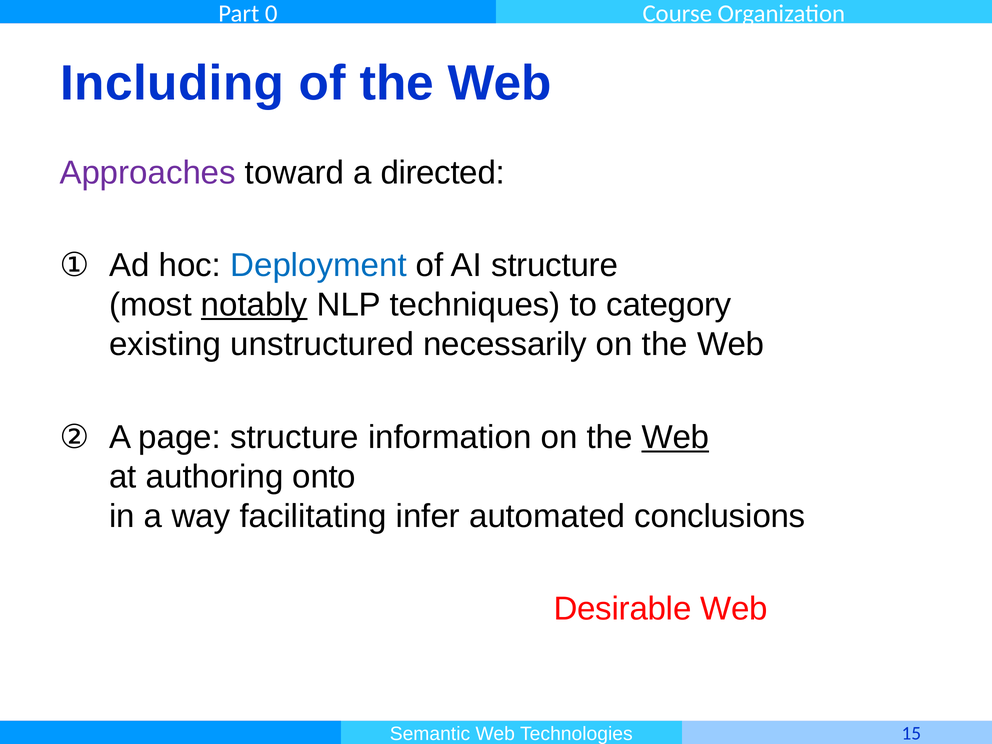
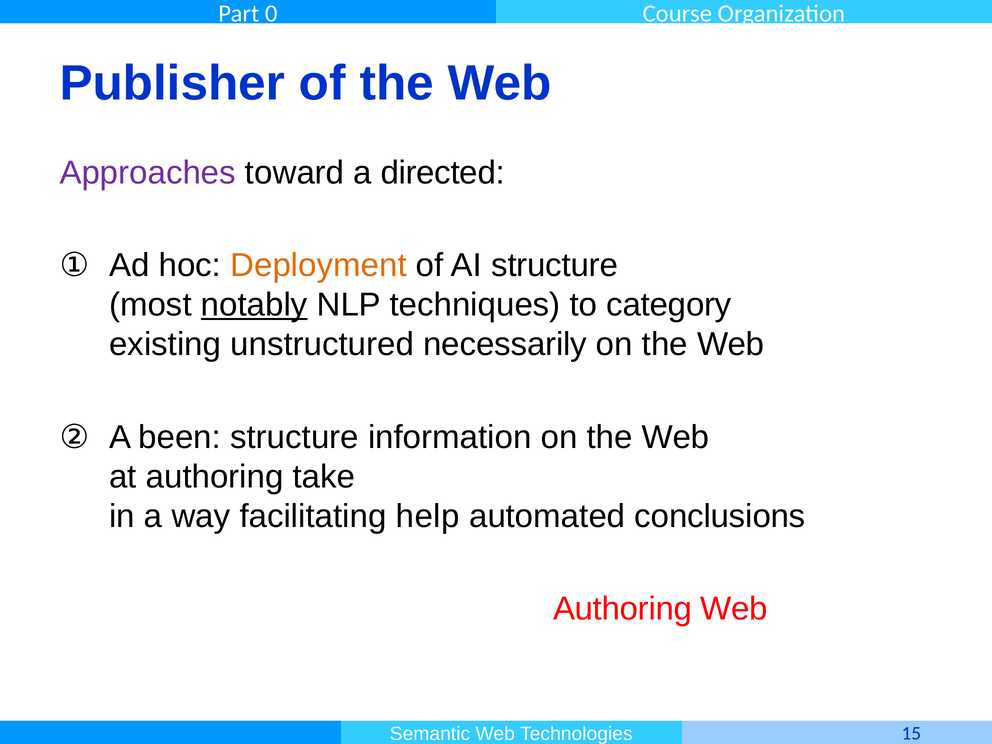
Including: Including -> Publisher
Deployment colour: blue -> orange
page: page -> been
Web at (675, 437) underline: present -> none
onto: onto -> take
infer: infer -> help
Desirable at (622, 609): Desirable -> Authoring
